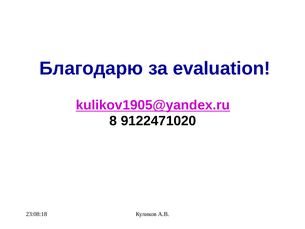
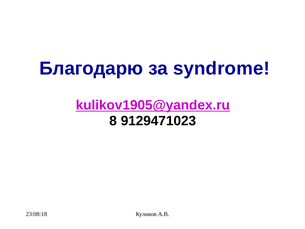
evaluation: evaluation -> syndrome
9122471020: 9122471020 -> 9129471023
